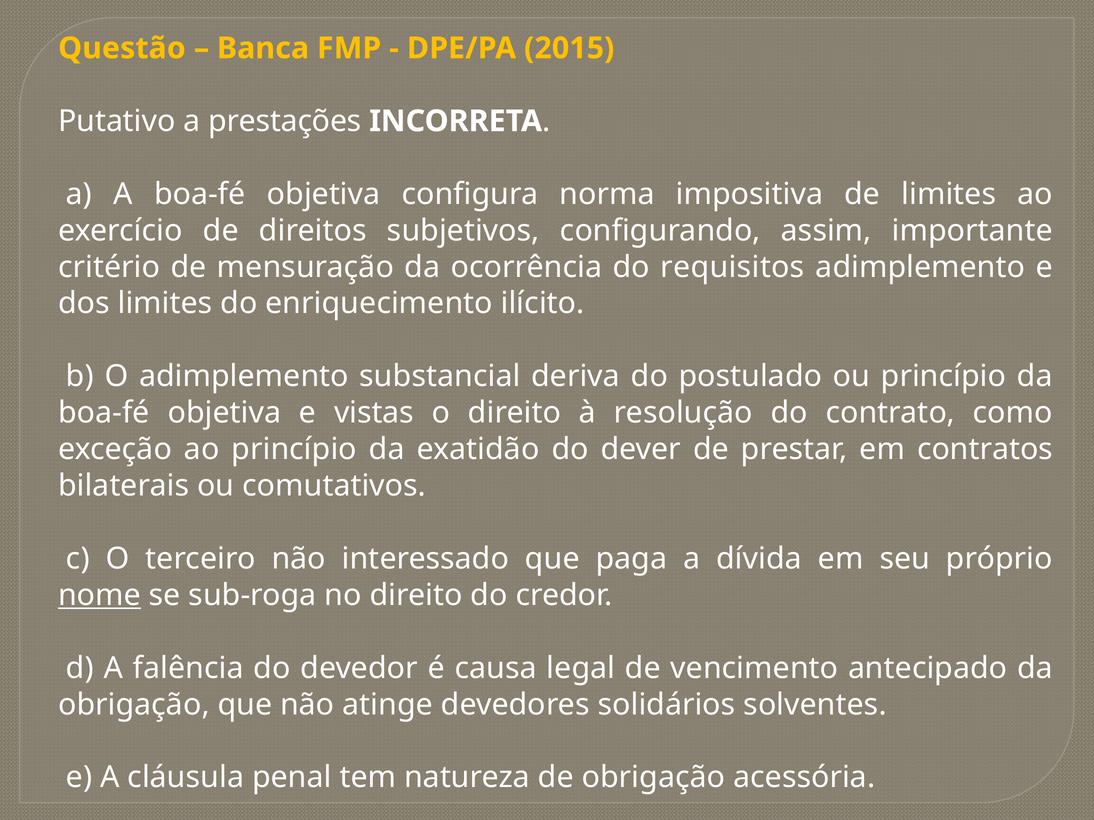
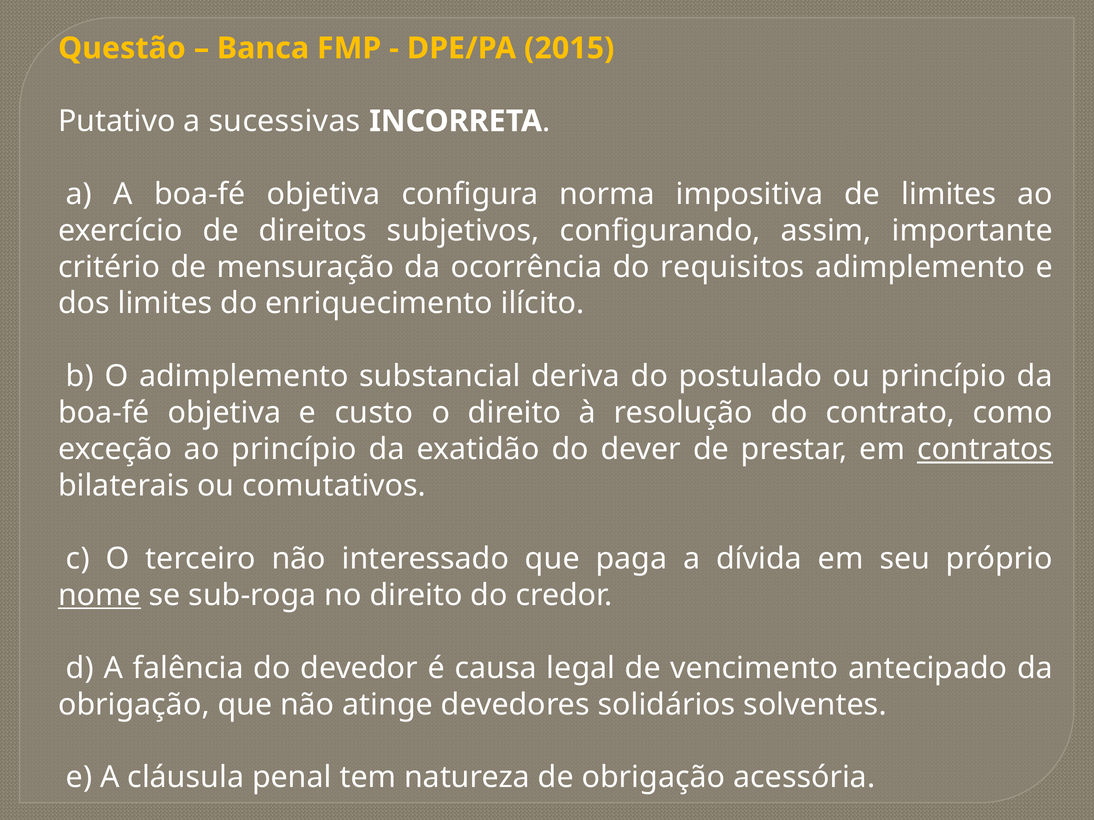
prestações: prestações -> sucessivas
vistas: vistas -> custo
contratos underline: none -> present
